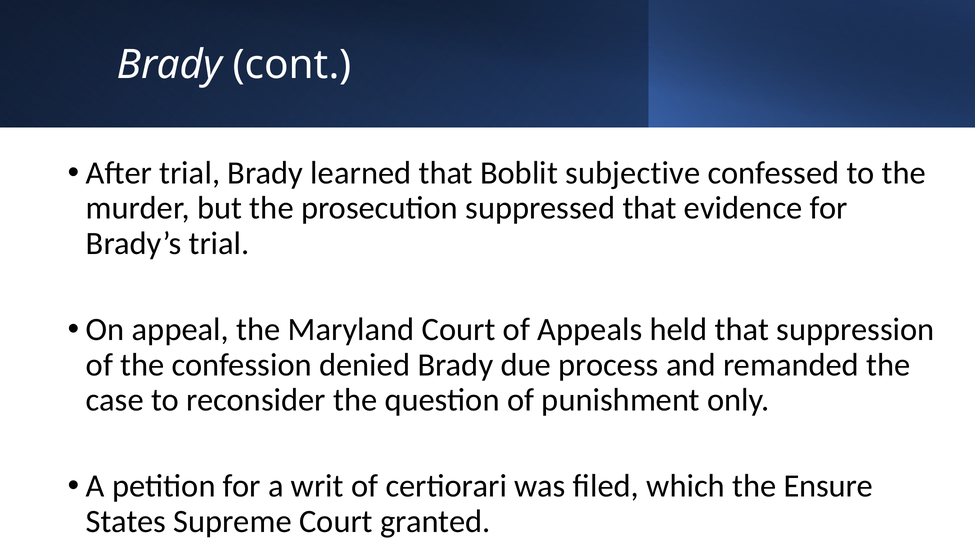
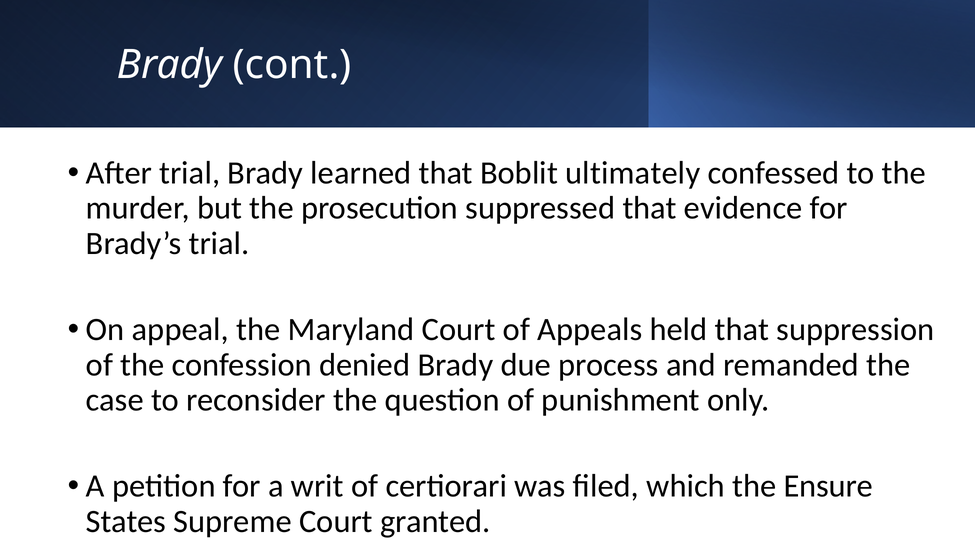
subjective: subjective -> ultimately
